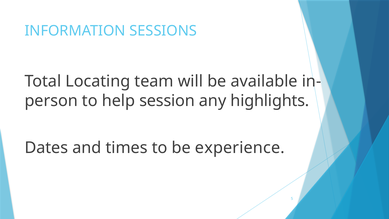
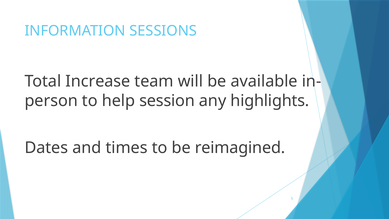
Locating: Locating -> Increase
experience: experience -> reimagined
